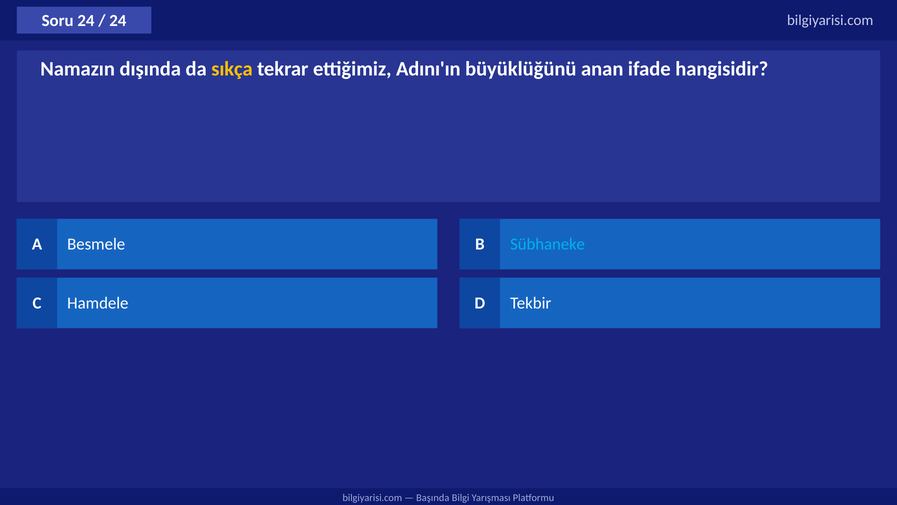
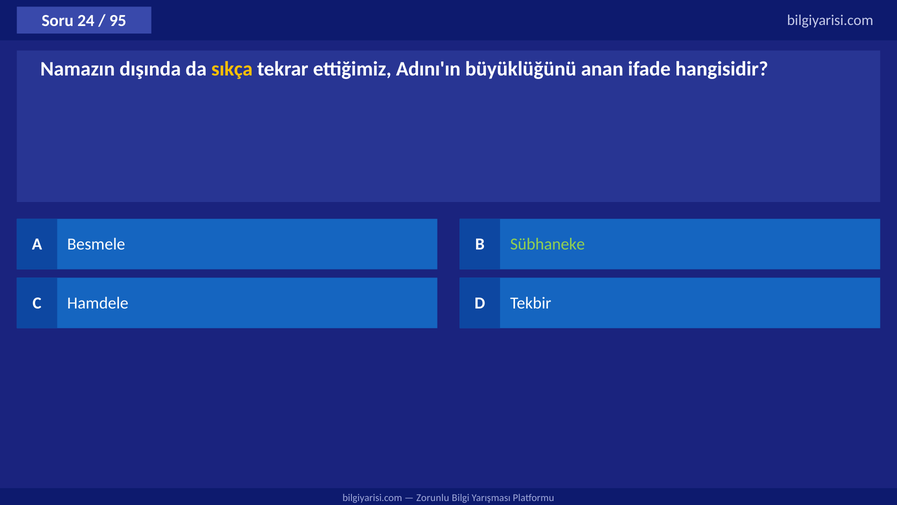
24 at (118, 21): 24 -> 95
Sübhaneke colour: light blue -> light green
Başında: Başında -> Zorunlu
